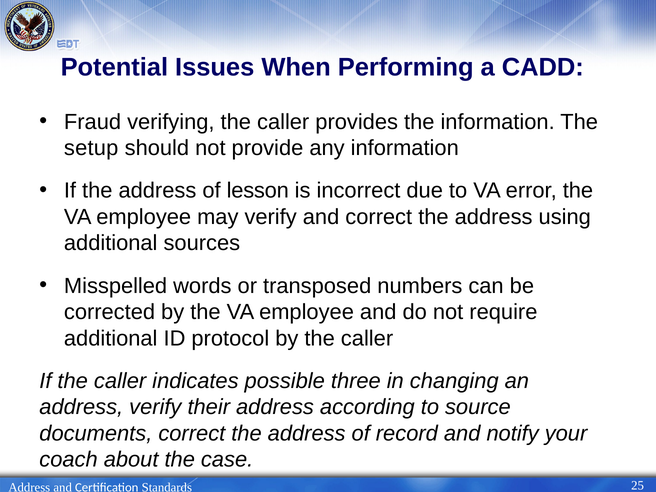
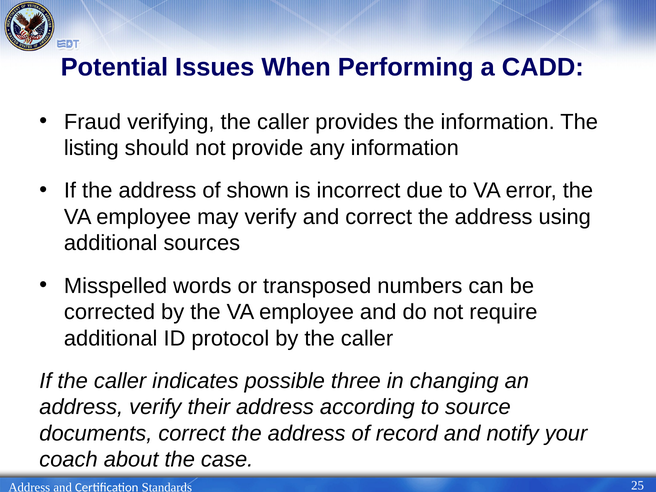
setup: setup -> listing
lesson: lesson -> shown
